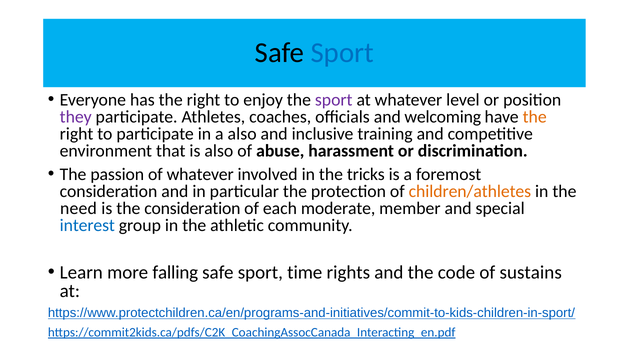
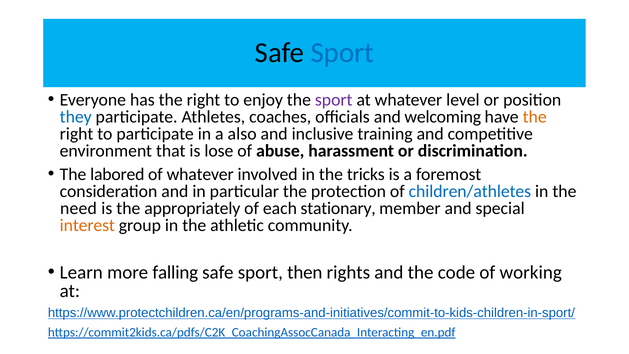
they colour: purple -> blue
is also: also -> lose
passion: passion -> labored
children/athletes colour: orange -> blue
the consideration: consideration -> appropriately
moderate: moderate -> stationary
interest colour: blue -> orange
time: time -> then
sustains: sustains -> working
